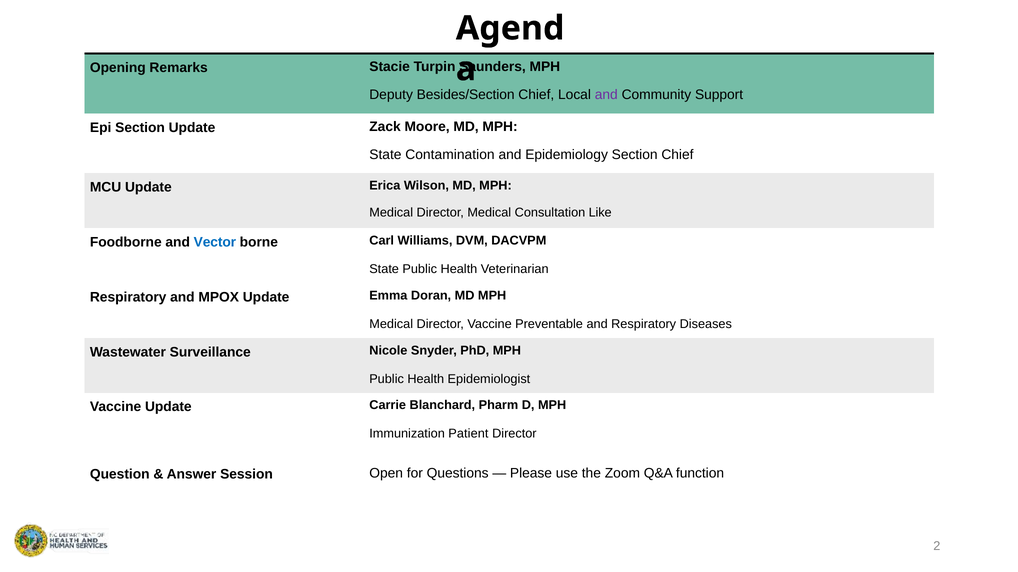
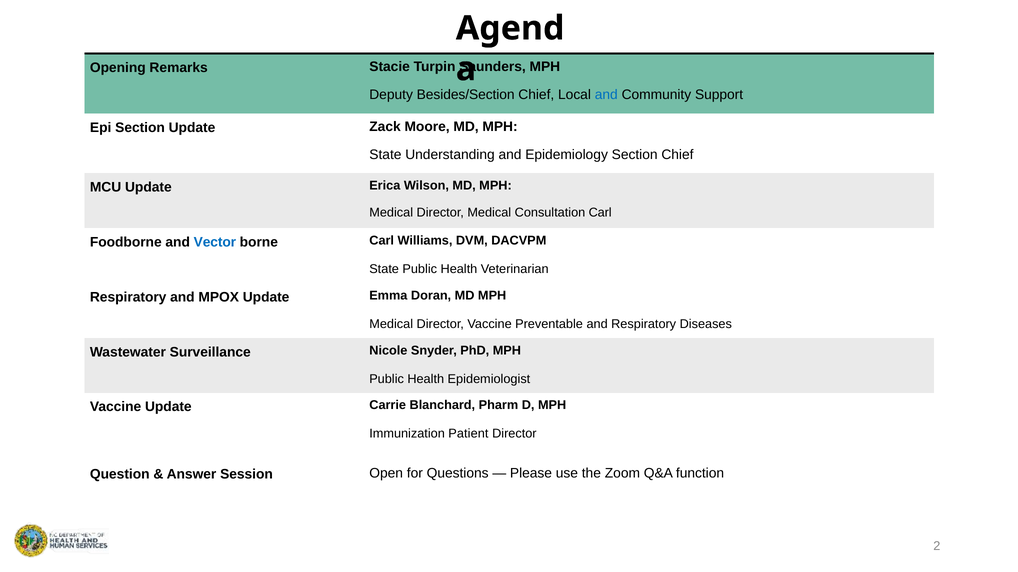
and at (606, 95) colour: purple -> blue
Contamination: Contamination -> Understanding
Consultation Like: Like -> Carl
